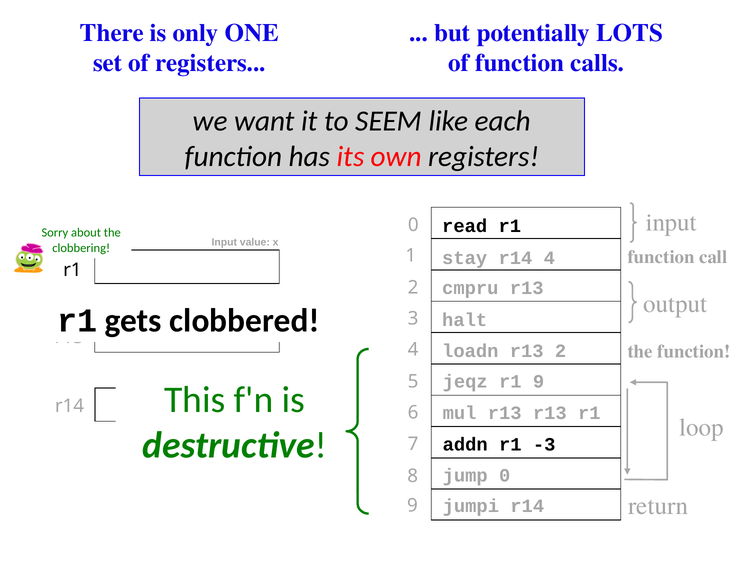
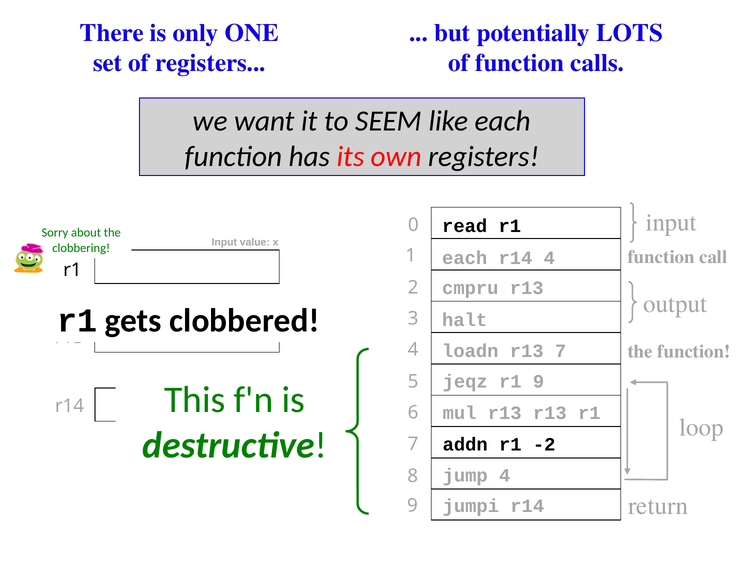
stay at (465, 258): stay -> each
r13 2: 2 -> 7
-3: -3 -> -2
jump 0: 0 -> 4
